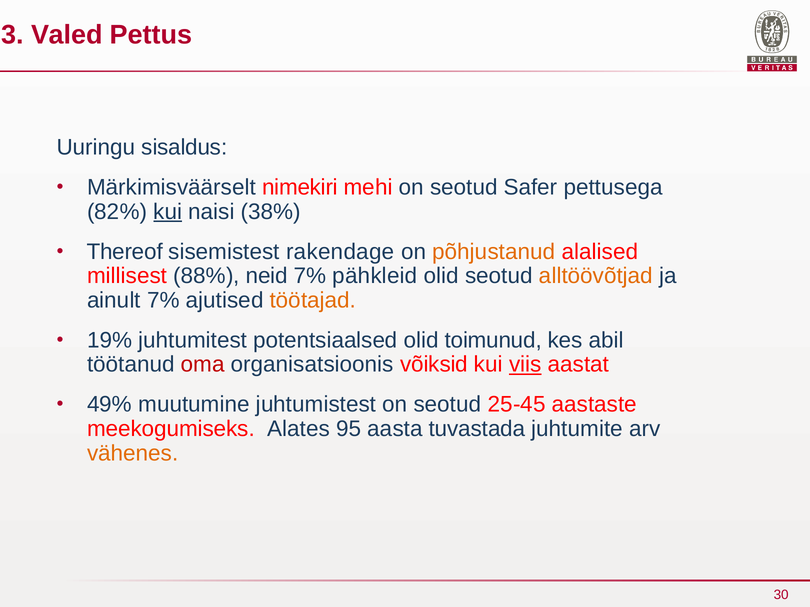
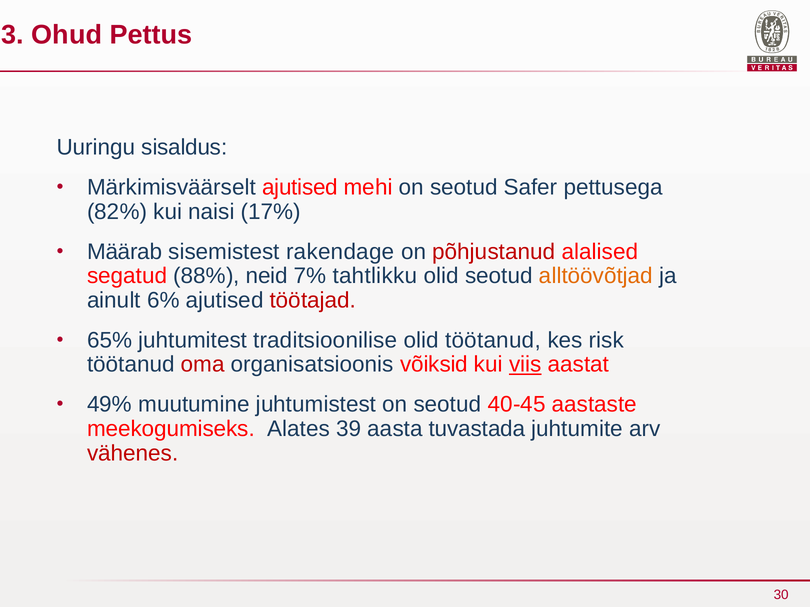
Valed: Valed -> Ohud
Märkimisväärselt nimekiri: nimekiri -> ajutised
kui at (168, 212) underline: present -> none
38%: 38% -> 17%
Thereof: Thereof -> Määrab
põhjustanud colour: orange -> red
millisest: millisest -> segatud
pähkleid: pähkleid -> tahtlikku
ainult 7%: 7% -> 6%
töötajad colour: orange -> red
19%: 19% -> 65%
potentsiaalsed: potentsiaalsed -> traditsioonilise
olid toimunud: toimunud -> töötanud
abil: abil -> risk
25-45: 25-45 -> 40-45
95: 95 -> 39
vähenes colour: orange -> red
